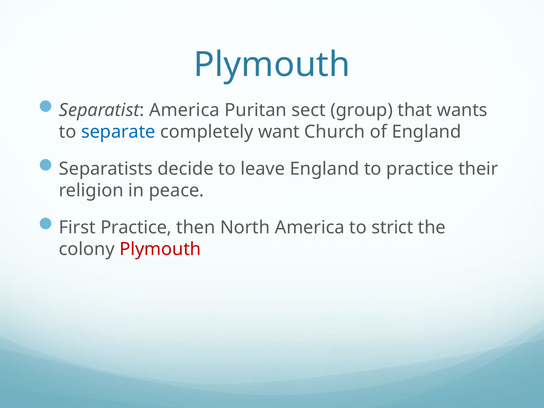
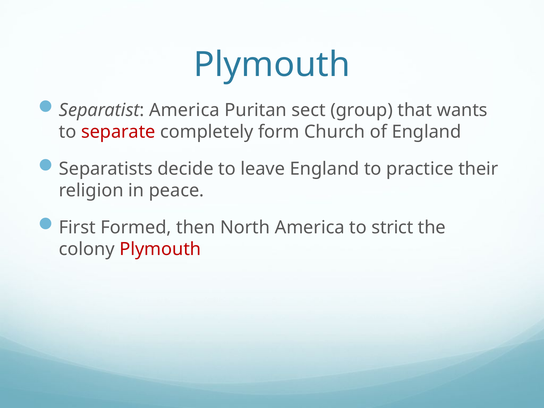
separate colour: blue -> red
want: want -> form
First Practice: Practice -> Formed
